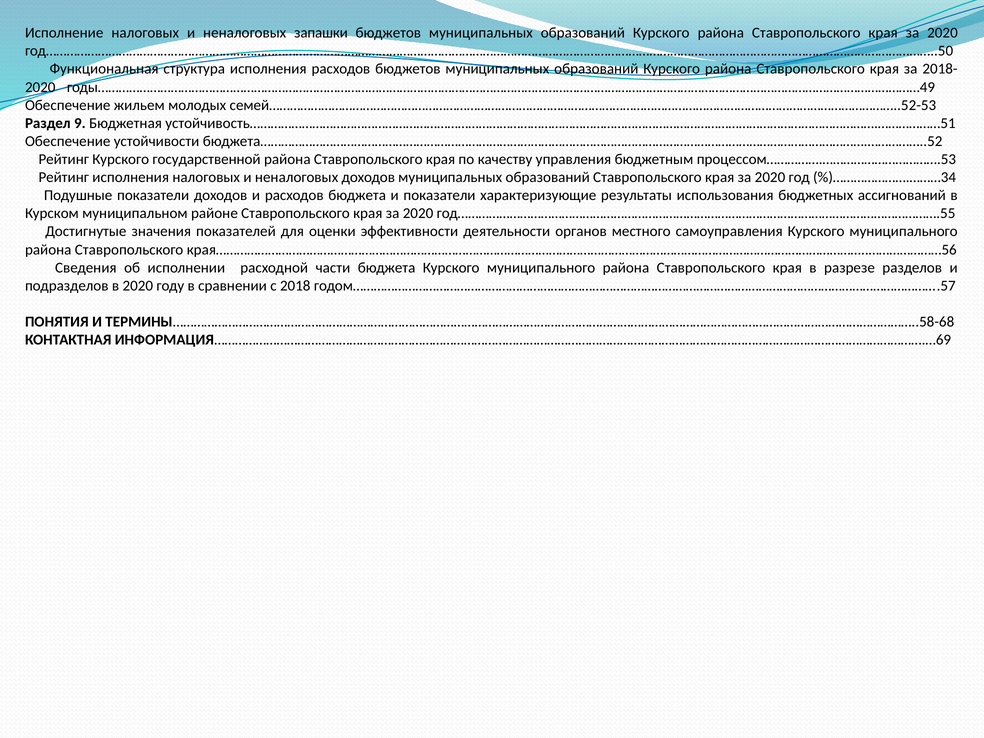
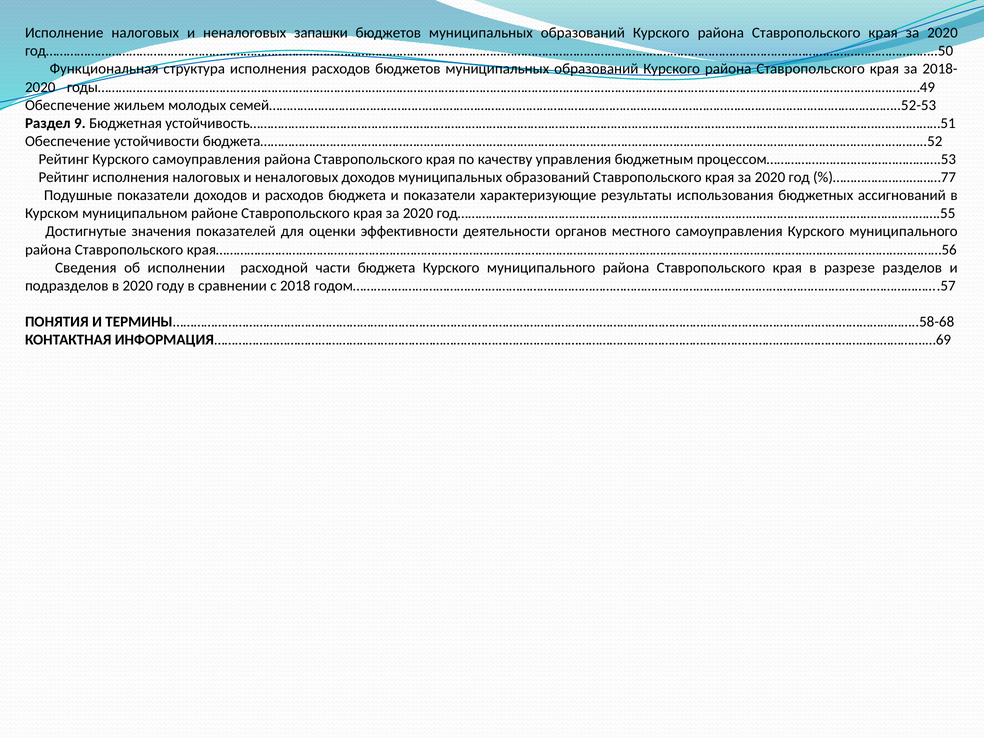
Курского государственной: государственной -> самоуправления
%)………………….………34: %)………………….………34 -> %)………………….………77
